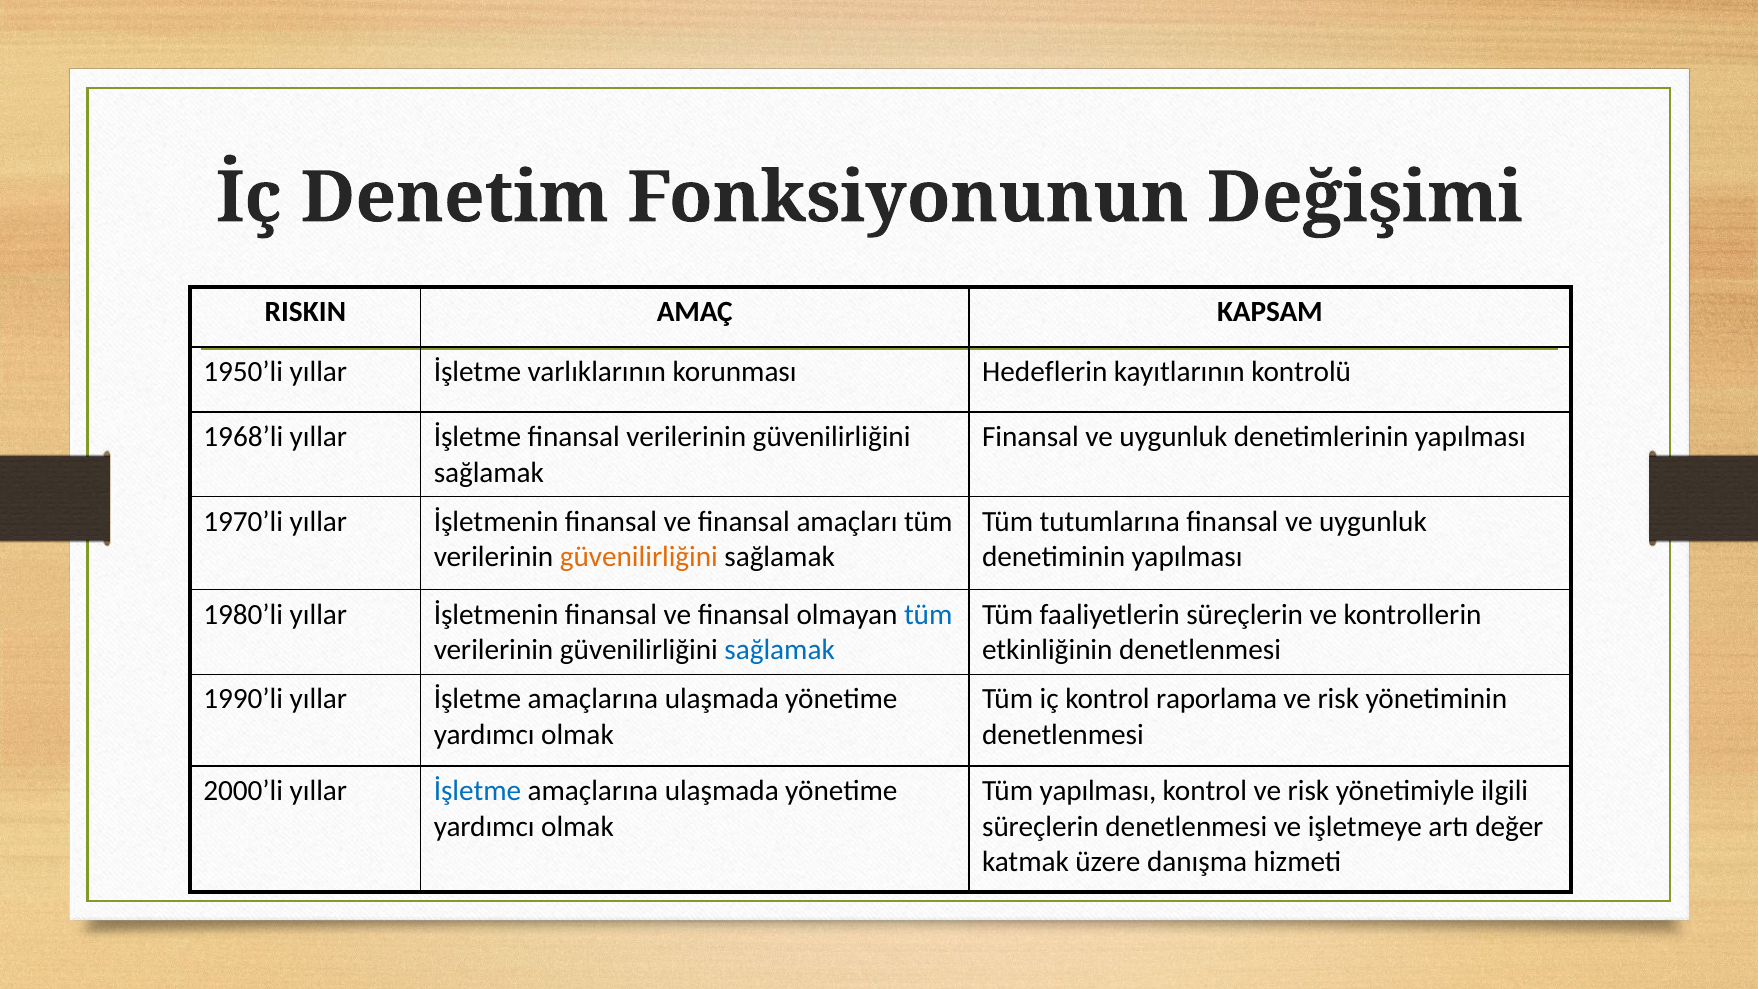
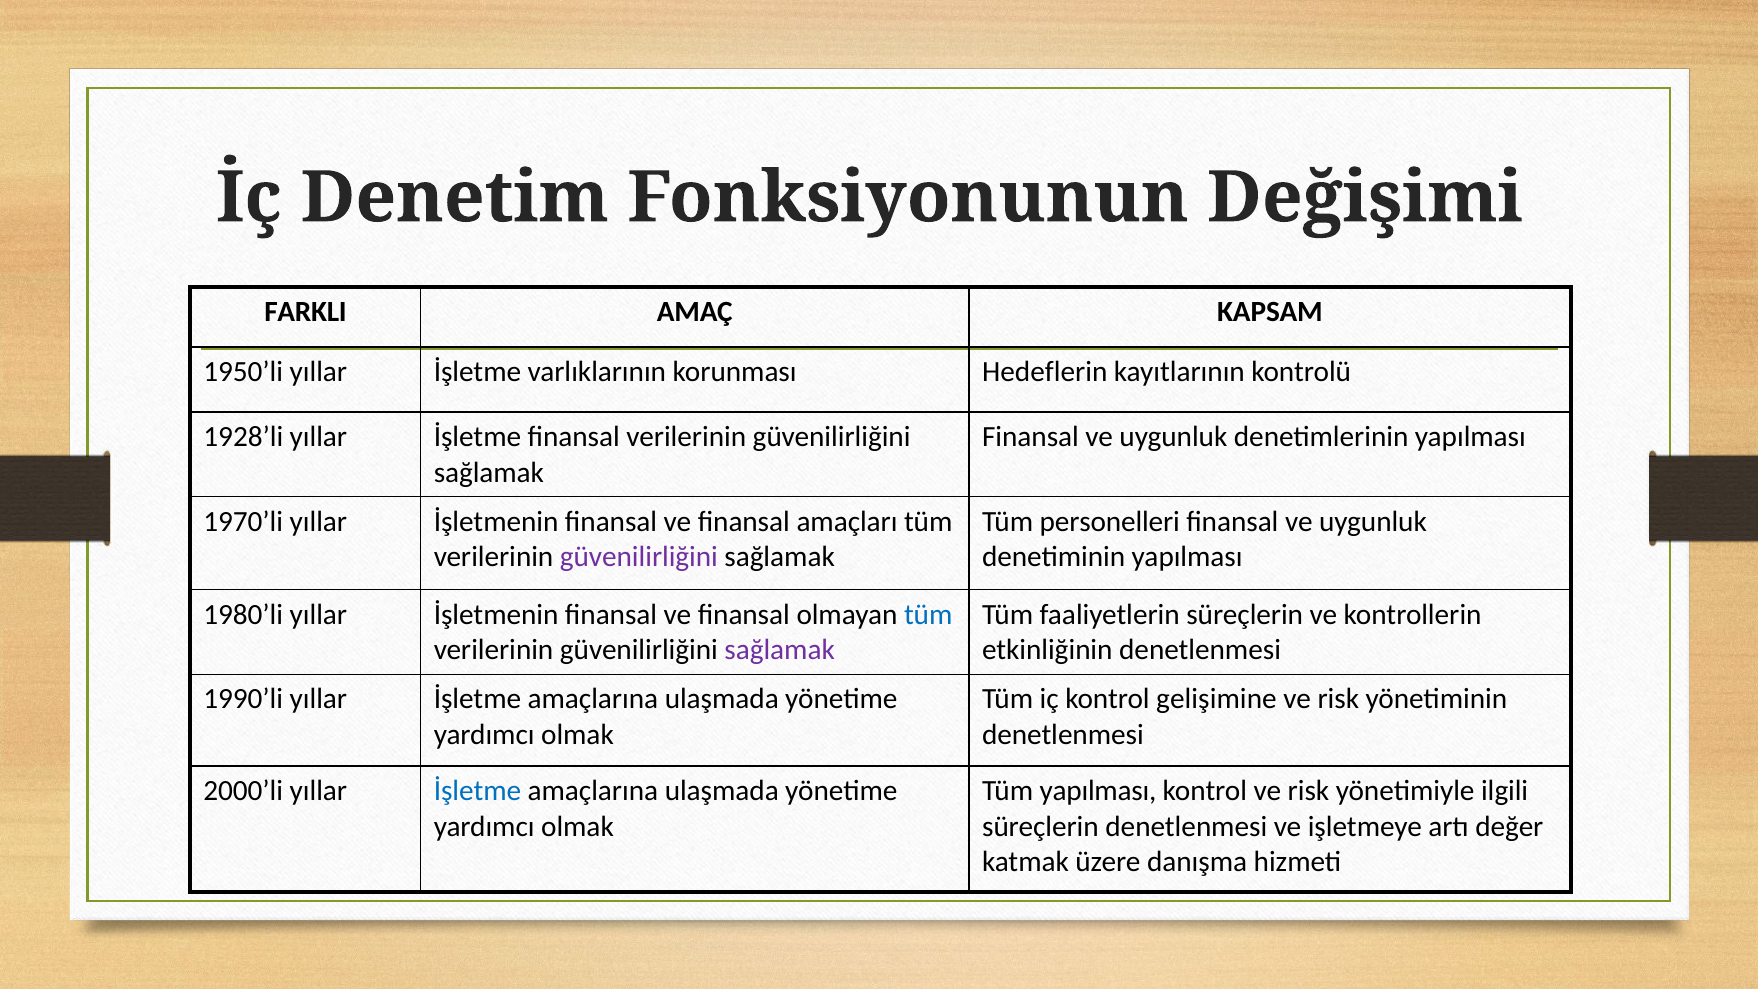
RISKIN: RISKIN -> FARKLI
1968’li: 1968’li -> 1928’li
tutumlarına: tutumlarına -> personelleri
güvenilirliğini at (639, 557) colour: orange -> purple
sağlamak at (780, 650) colour: blue -> purple
raporlama: raporlama -> gelişimine
